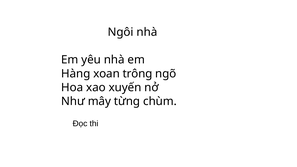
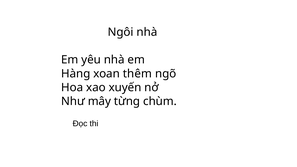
trông: trông -> thêm
